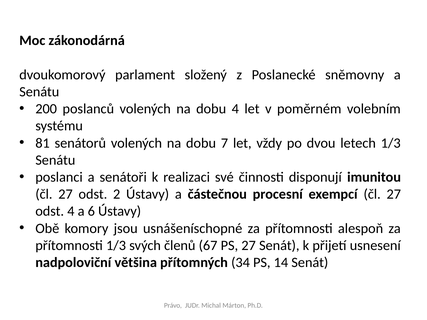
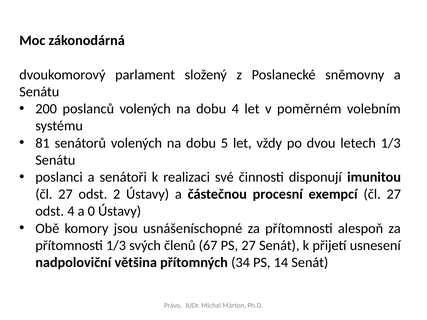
7: 7 -> 5
6: 6 -> 0
